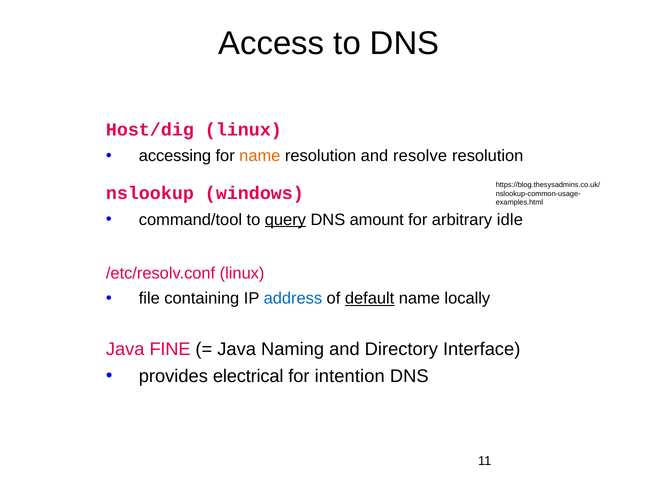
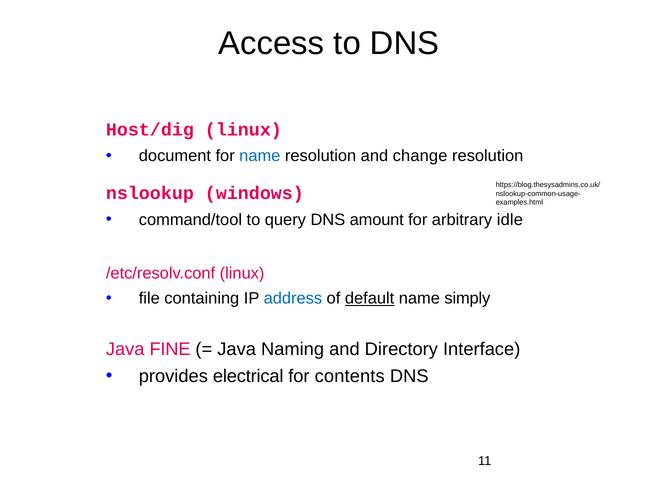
accessing: accessing -> document
name at (260, 156) colour: orange -> blue
resolve: resolve -> change
query underline: present -> none
locally: locally -> simply
intention: intention -> contents
